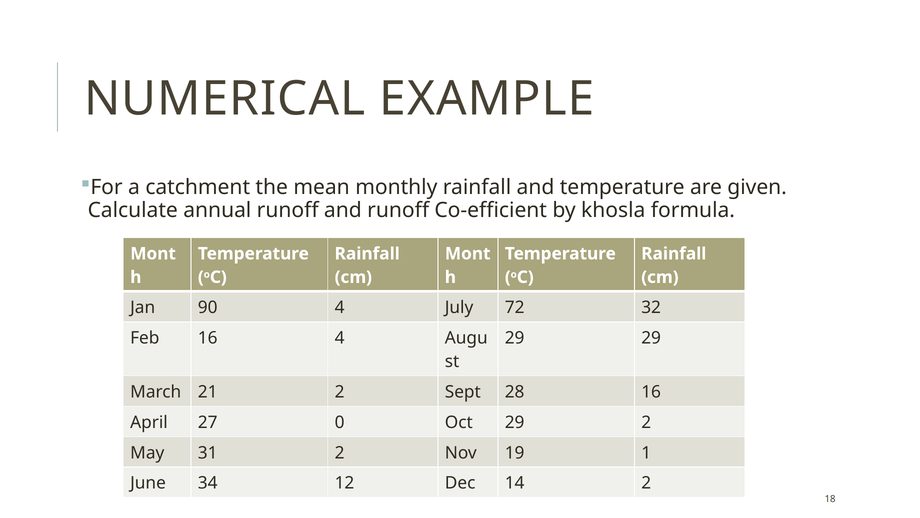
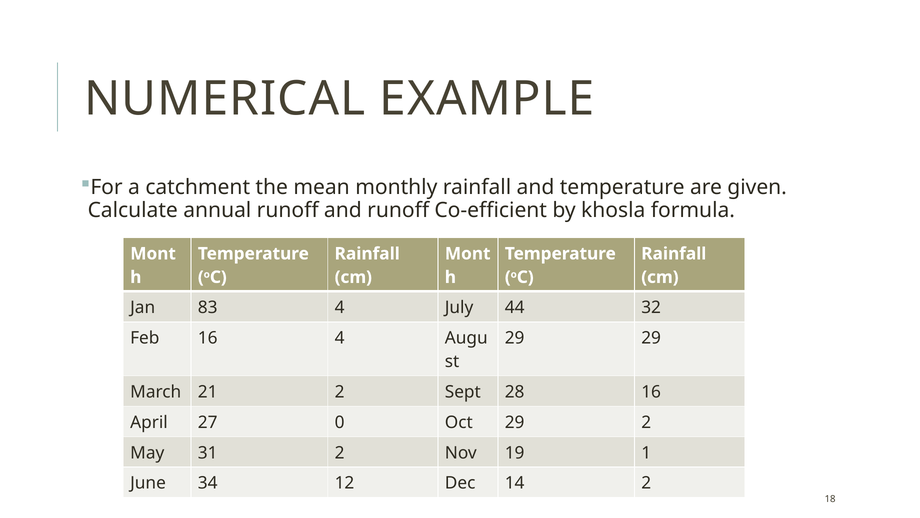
90: 90 -> 83
72: 72 -> 44
